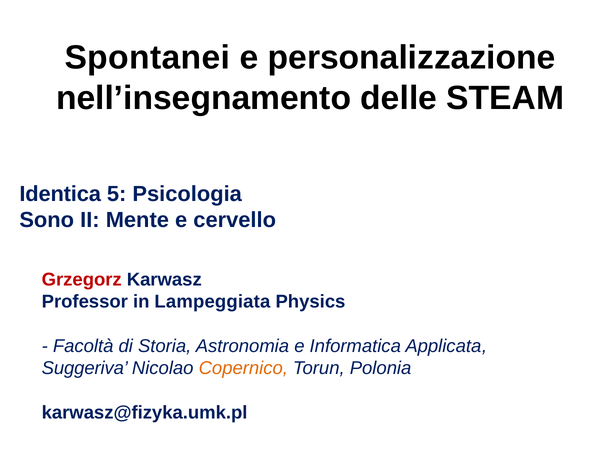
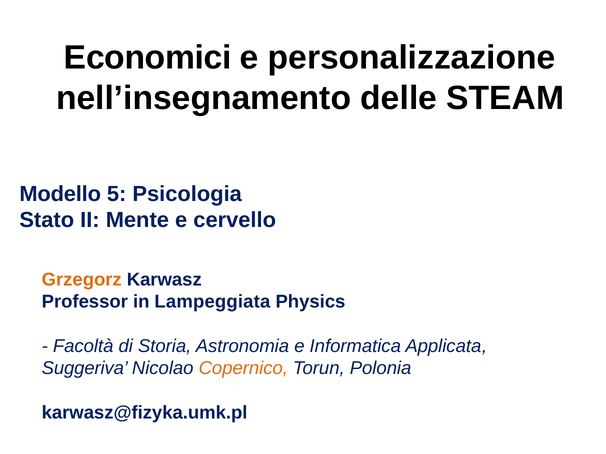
Spontanei: Spontanei -> Economici
Identica: Identica -> Modello
Sono: Sono -> Stato
Grzegorz colour: red -> orange
